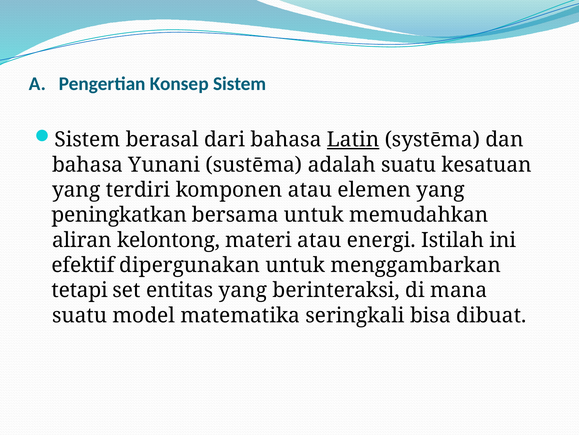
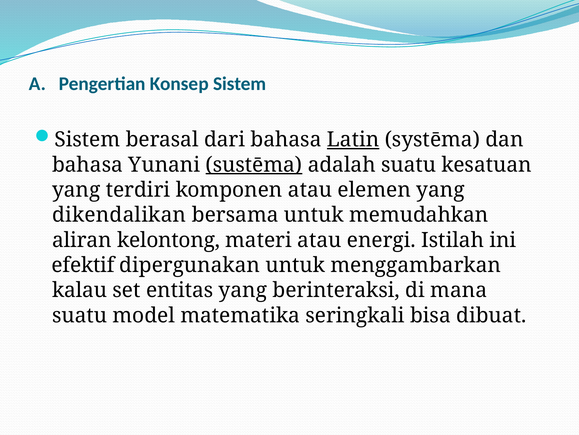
sustēma underline: none -> present
peningkatkan: peningkatkan -> dikendalikan
tetapi: tetapi -> kalau
